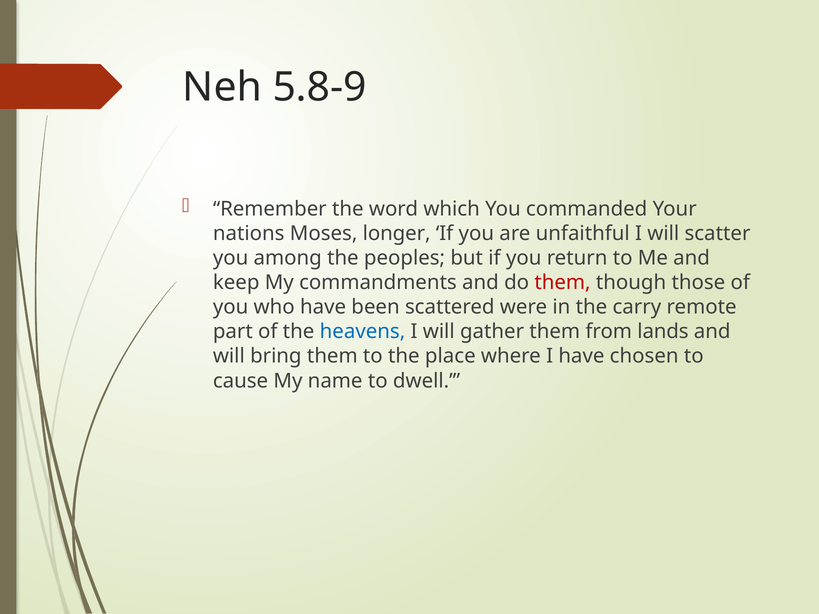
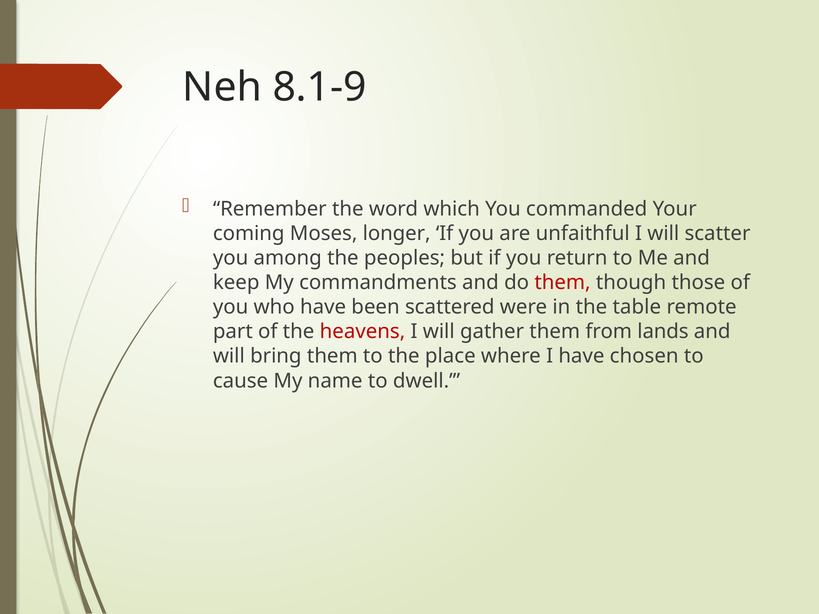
5.8-9: 5.8-9 -> 8.1-9
nations: nations -> coming
carry: carry -> table
heavens colour: blue -> red
